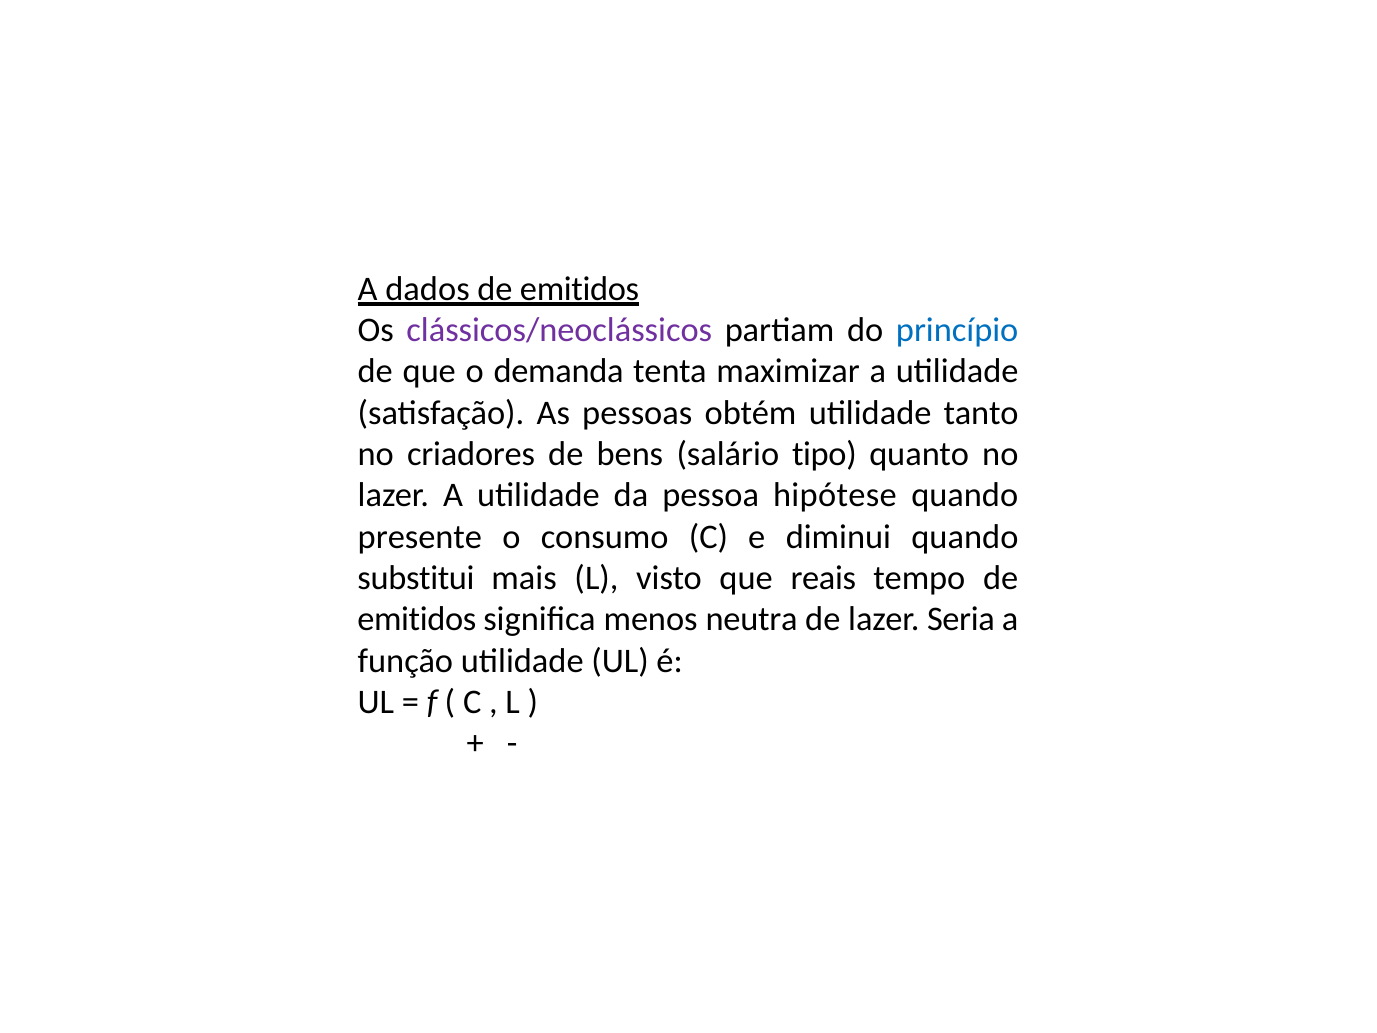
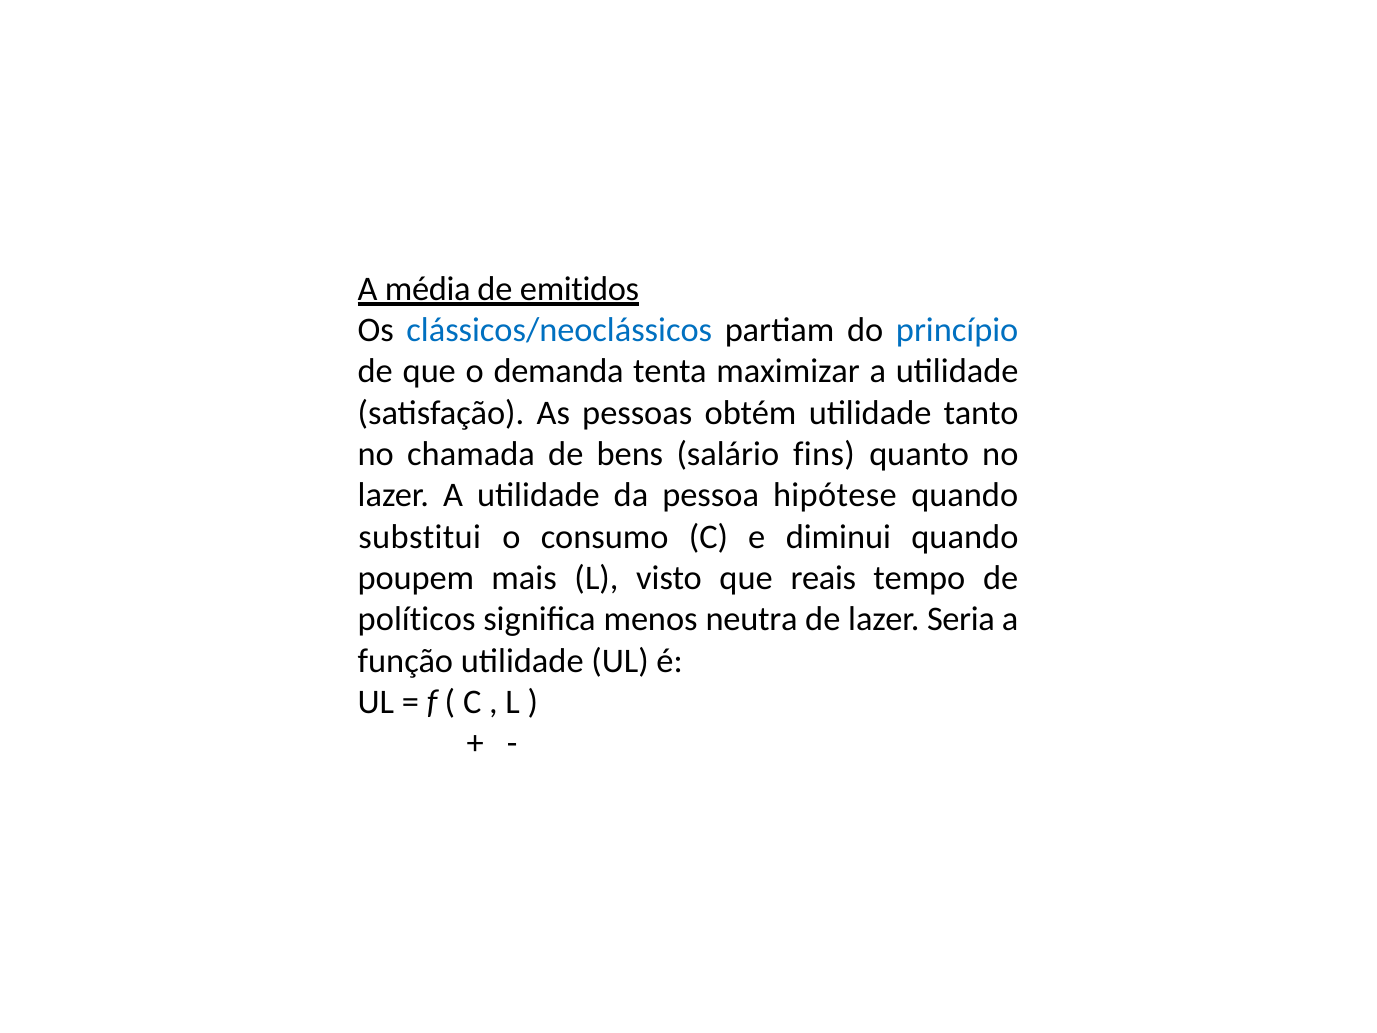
dados: dados -> média
clássicos/neoclássicos colour: purple -> blue
criadores: criadores -> chamada
tipo: tipo -> fins
presente: presente -> substitui
substitui: substitui -> poupem
emitidos at (417, 619): emitidos -> políticos
